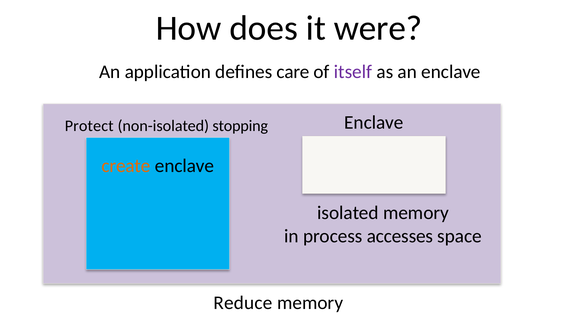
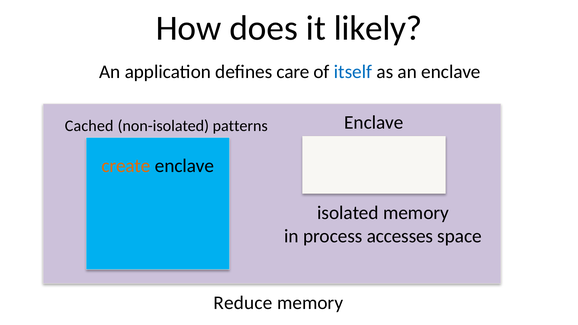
were: were -> likely
itself colour: purple -> blue
Protect: Protect -> Cached
stopping: stopping -> patterns
